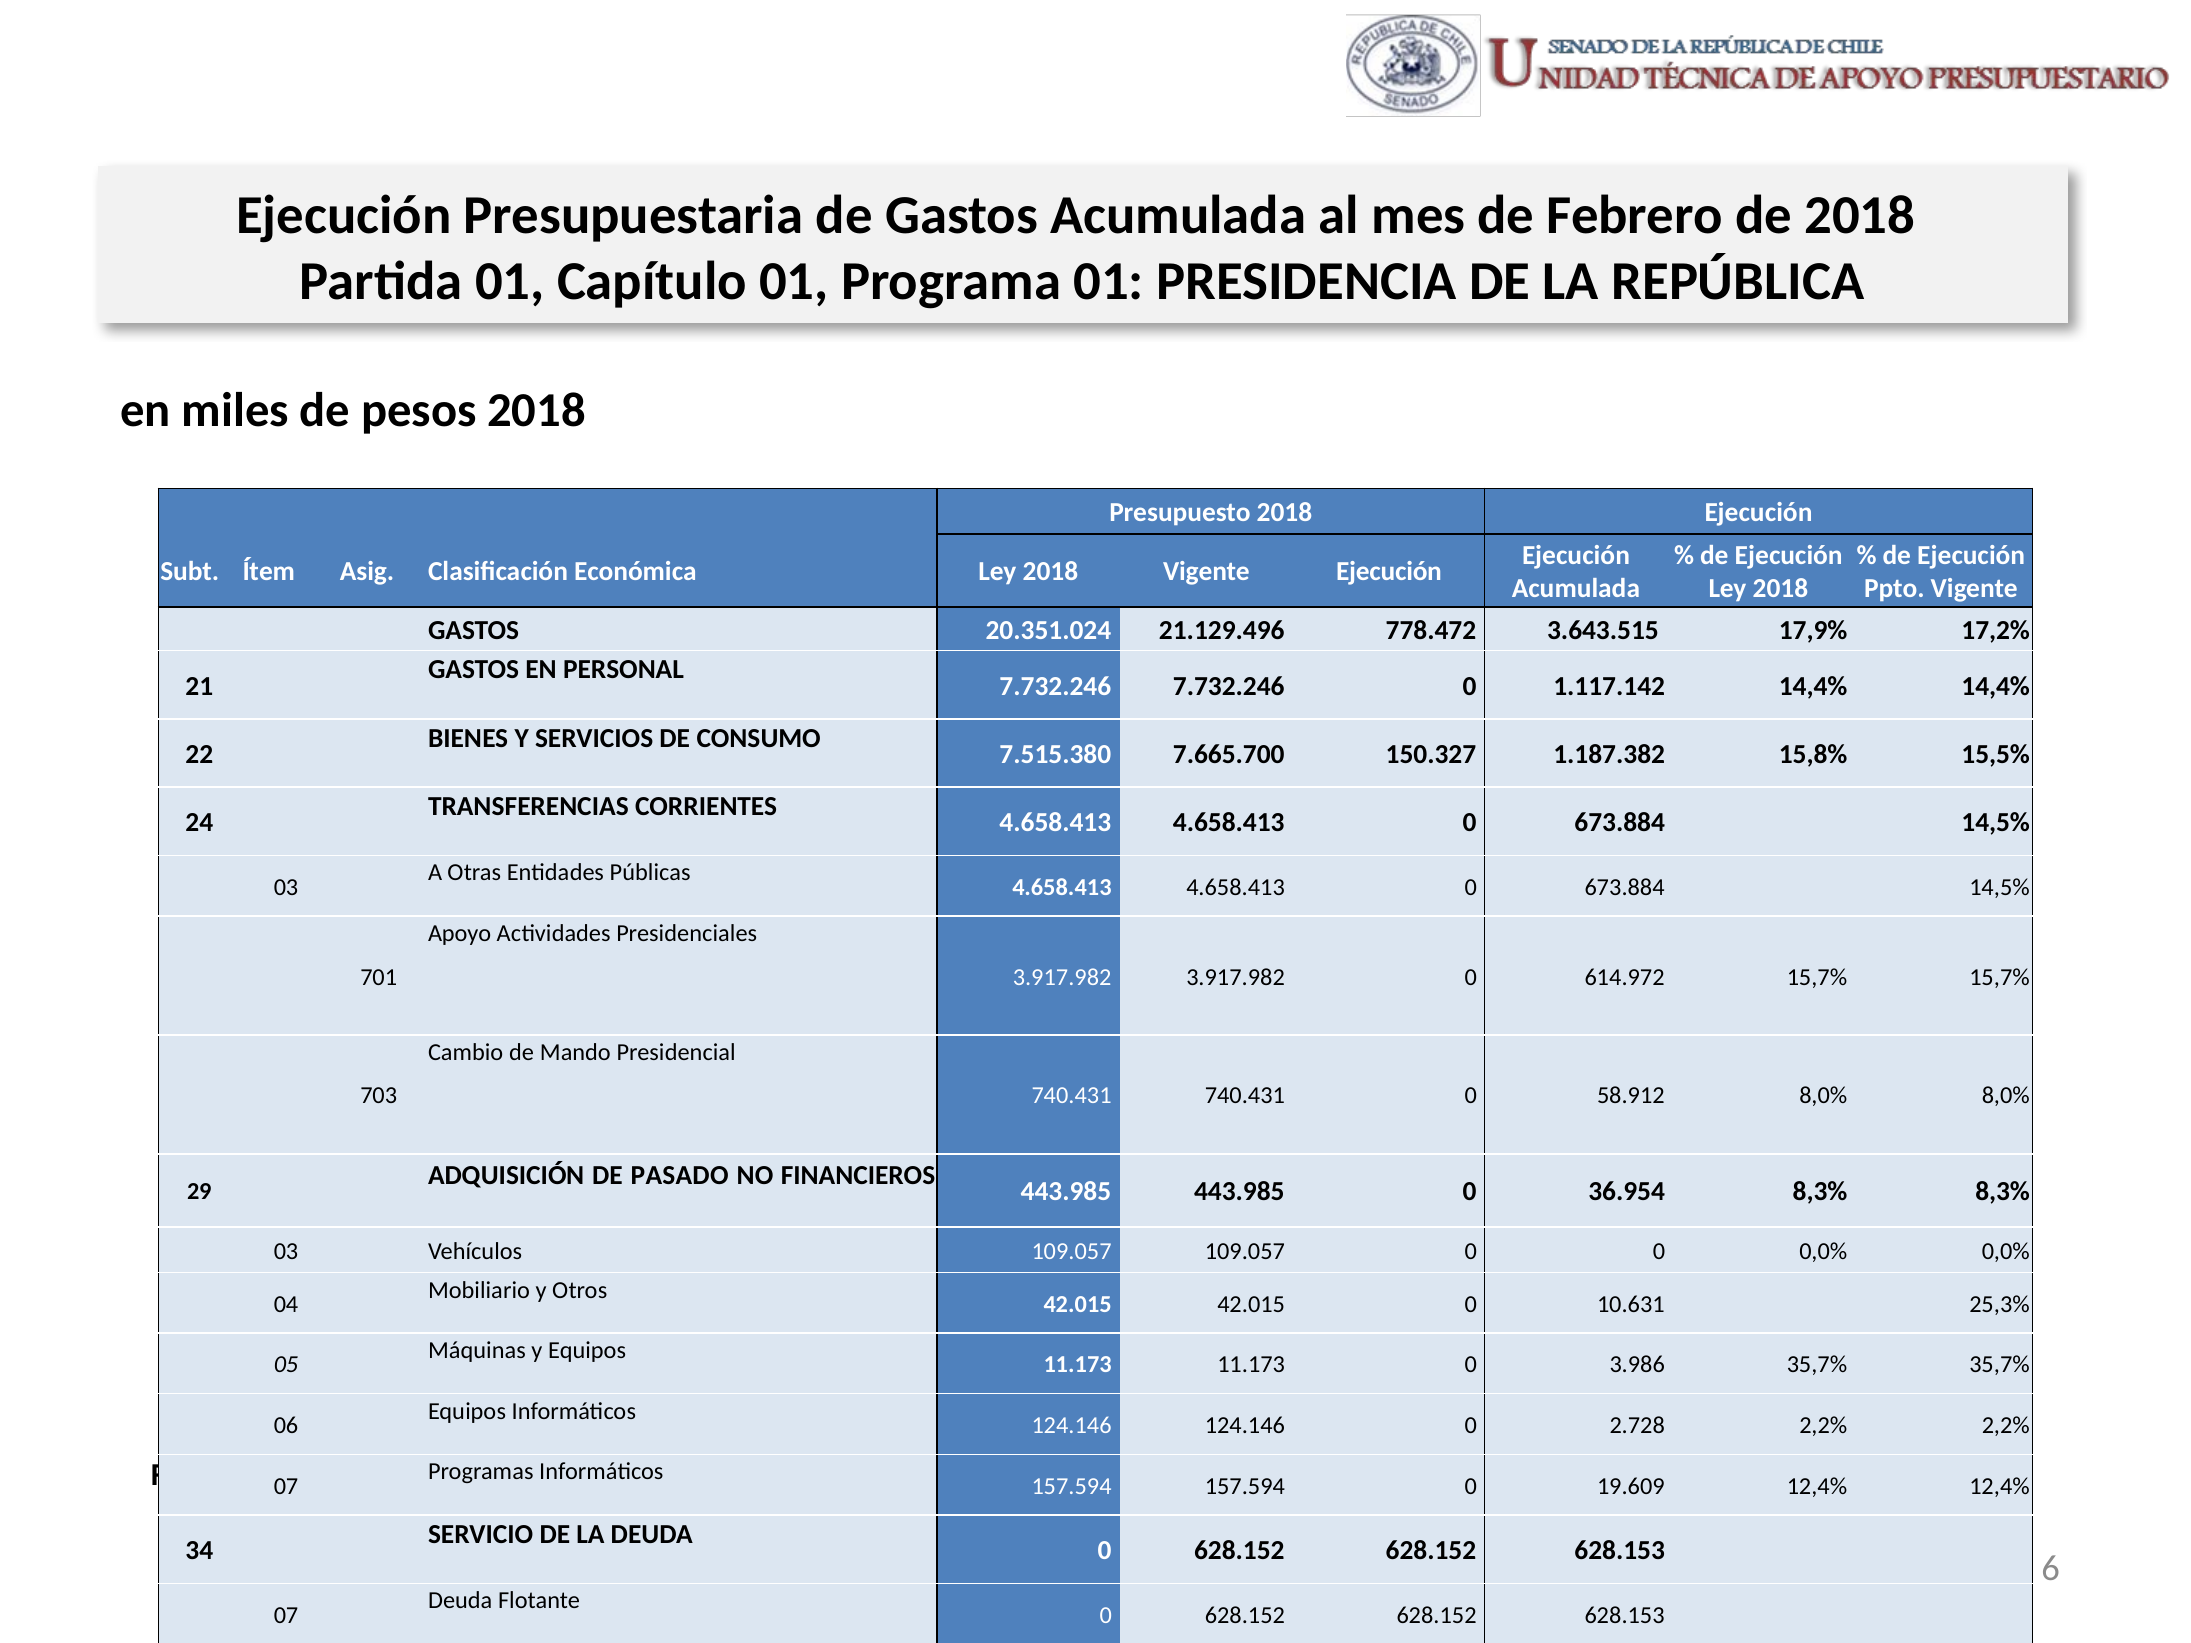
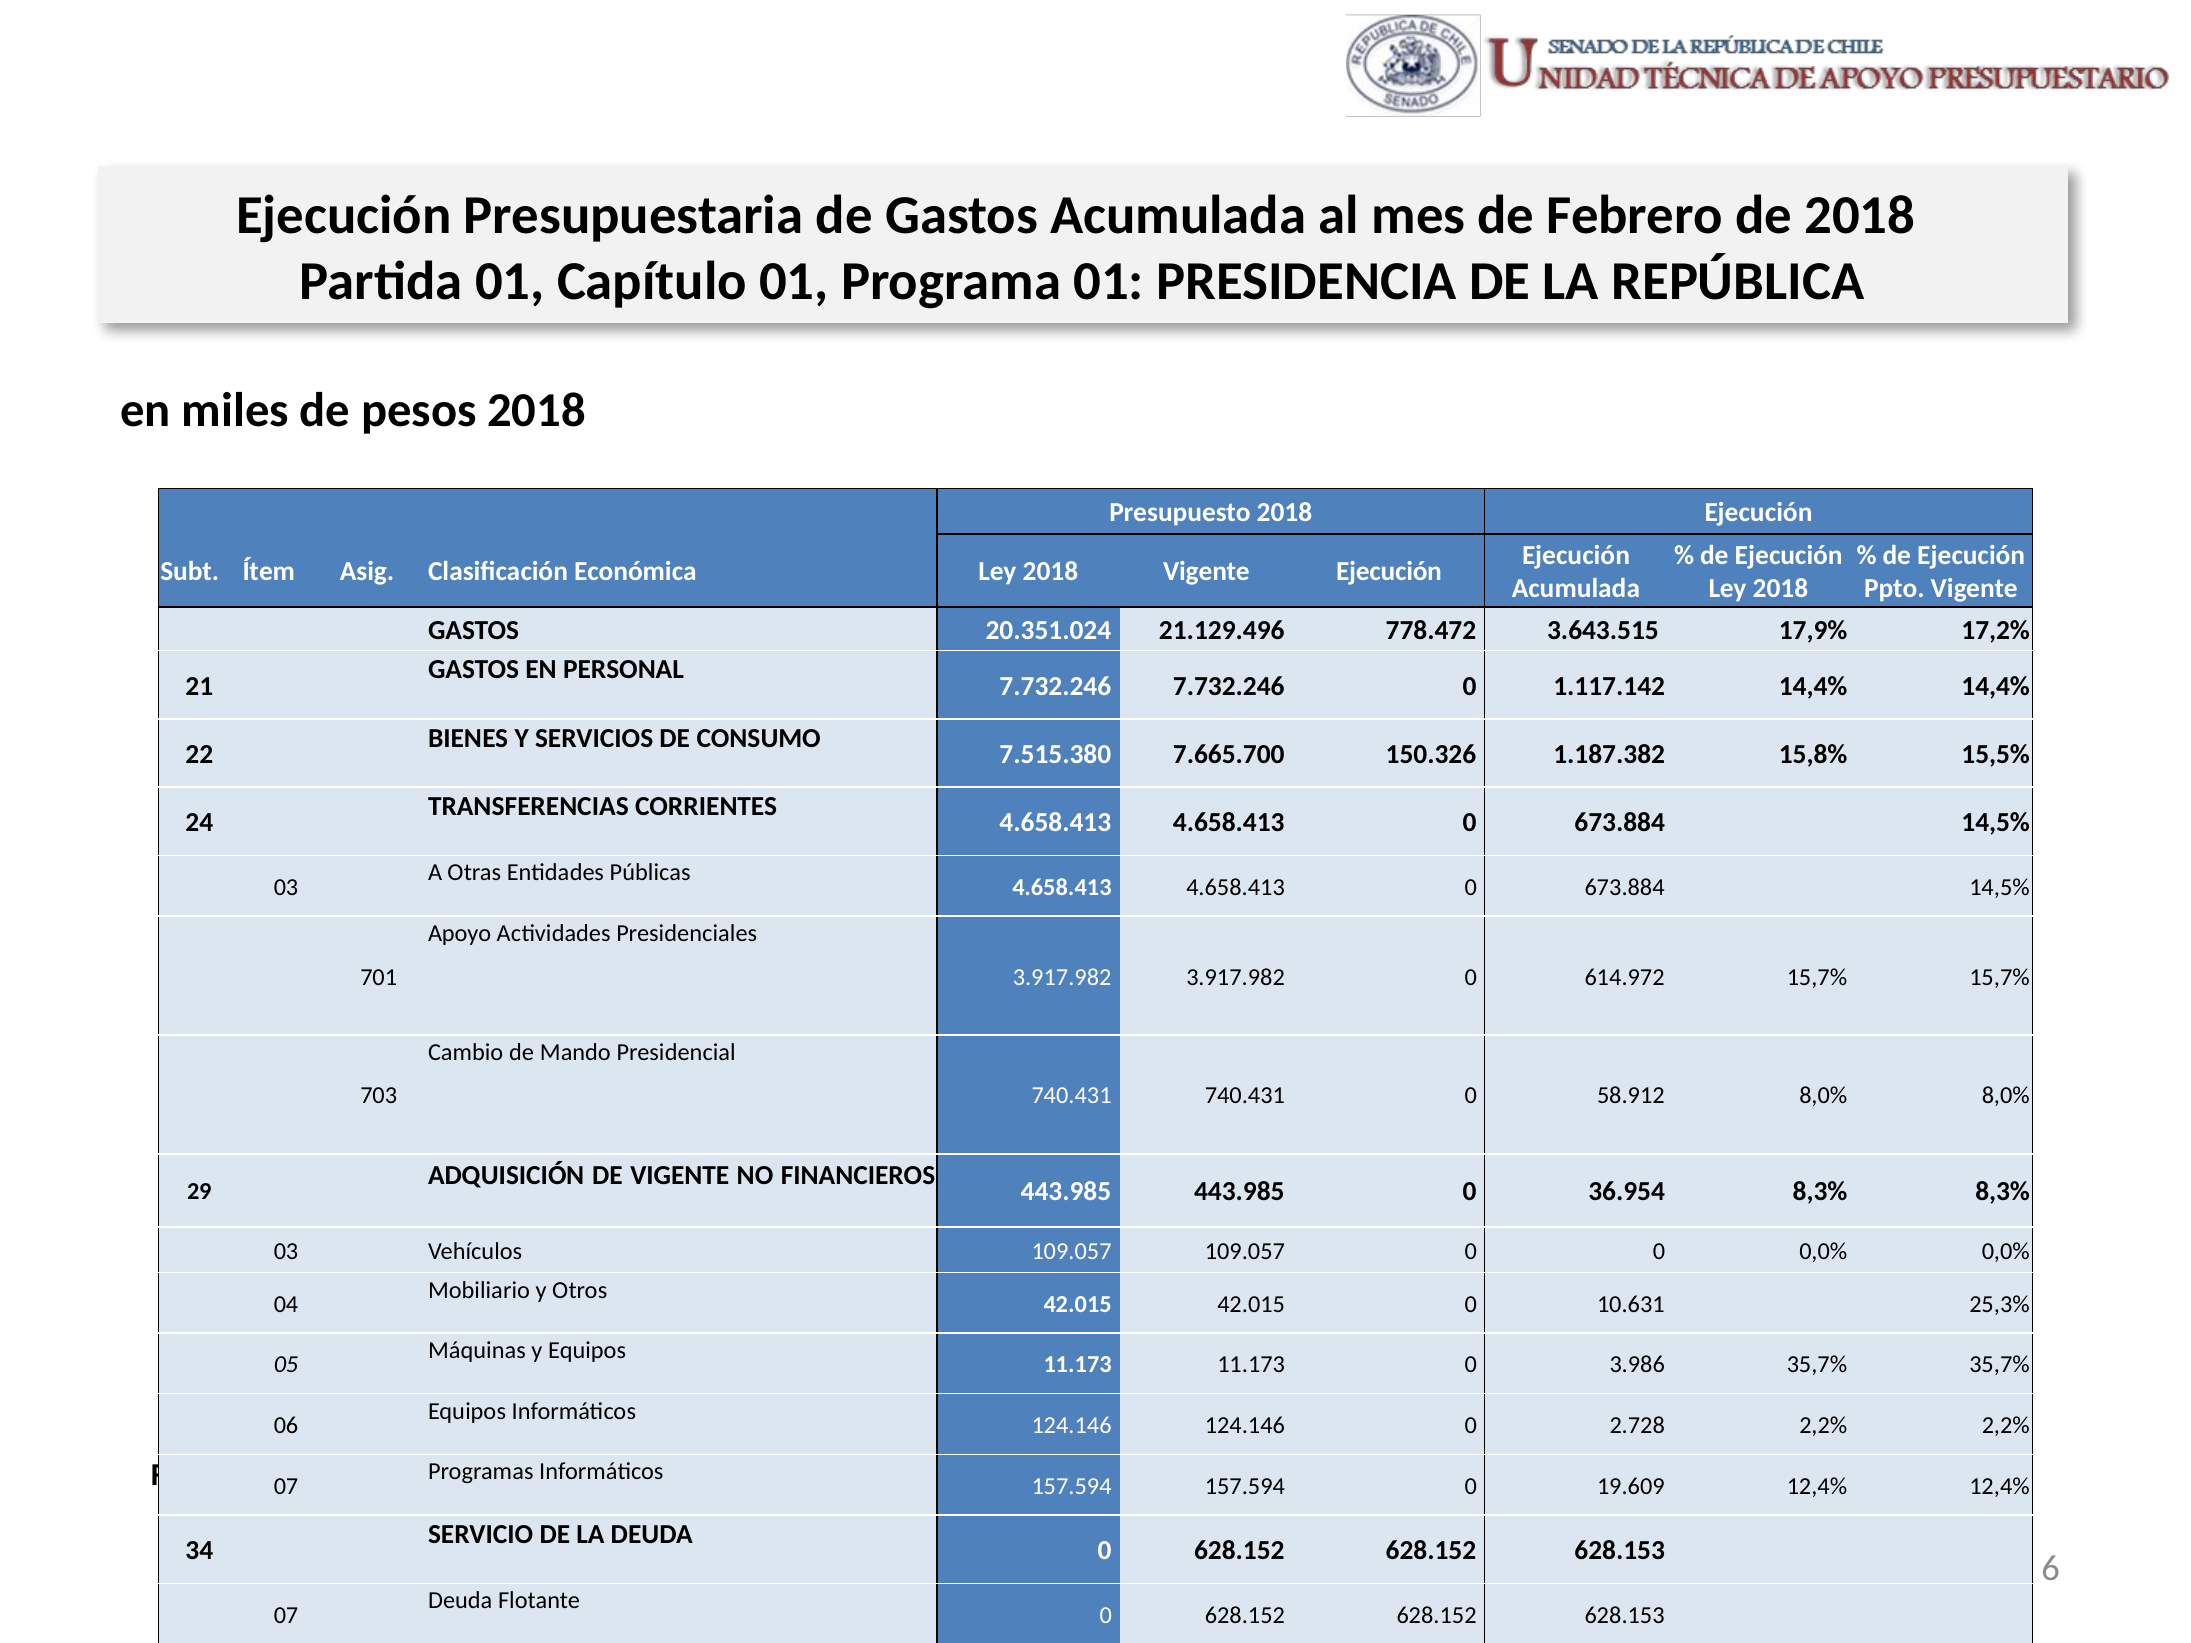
150.327: 150.327 -> 150.326
DE PASADO: PASADO -> VIGENTE
